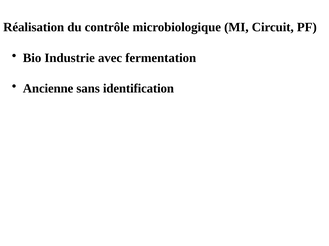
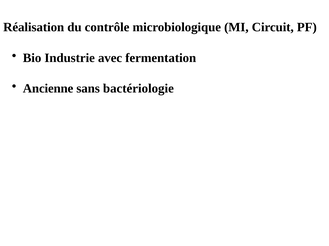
identification: identification -> bactériologie
